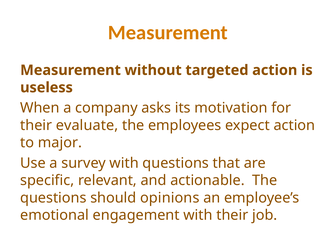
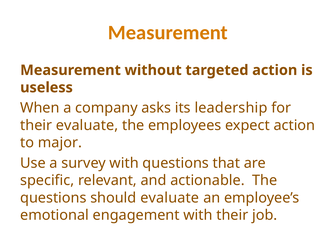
motivation: motivation -> leadership
should opinions: opinions -> evaluate
